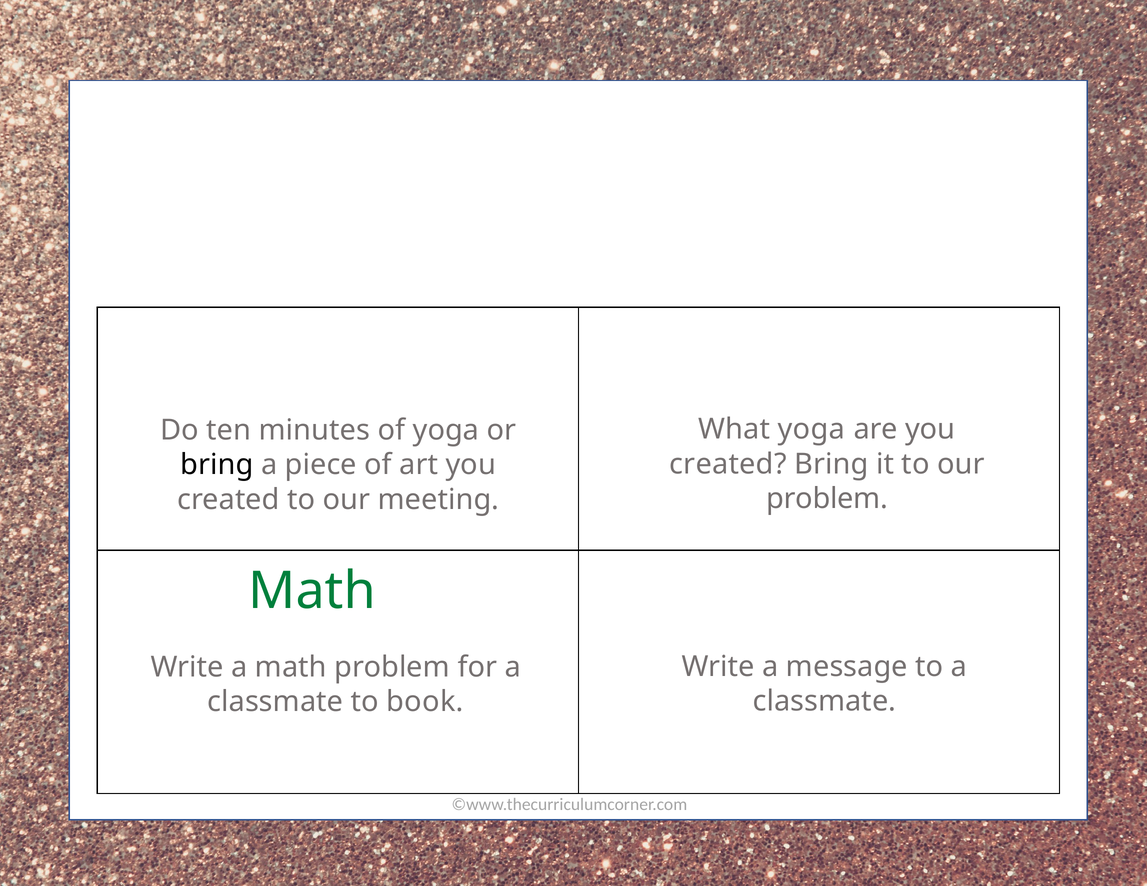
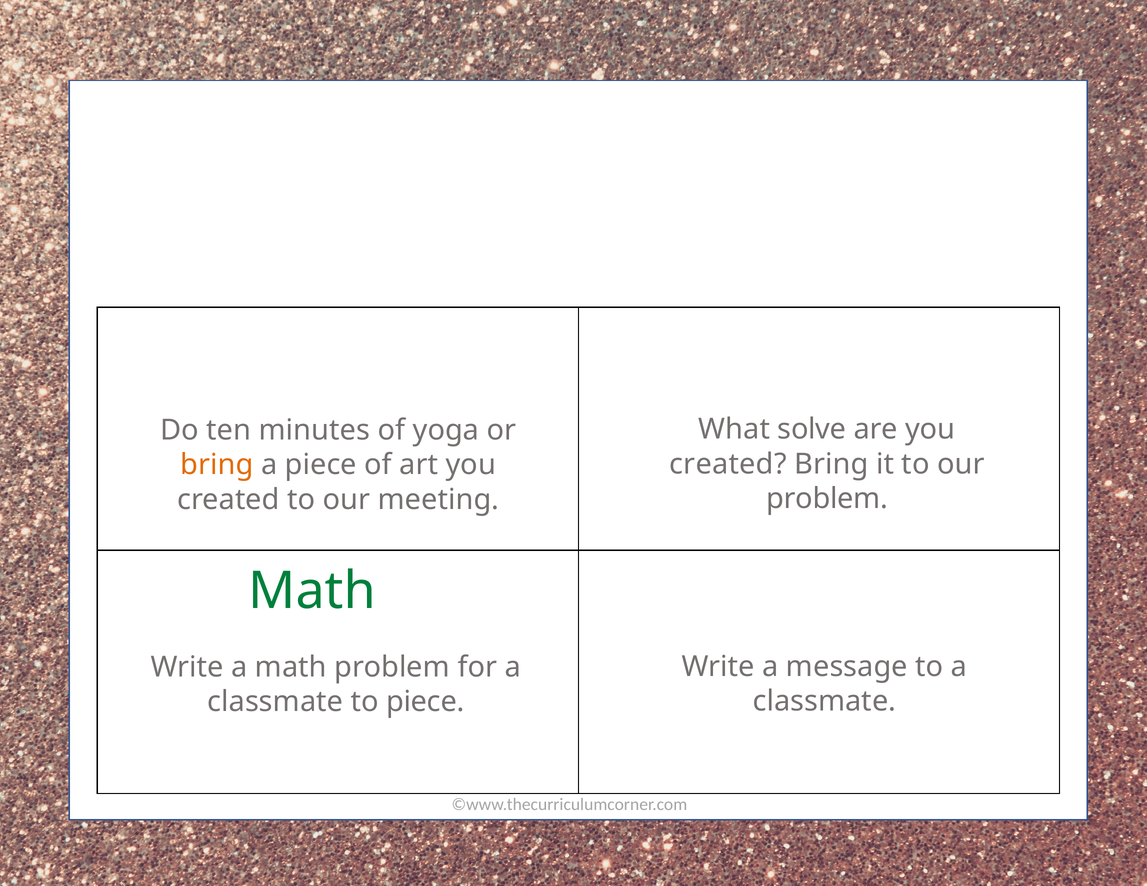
What yoga: yoga -> solve
bring at (217, 465) colour: black -> orange
to book: book -> piece
